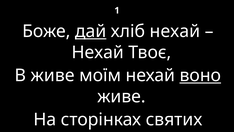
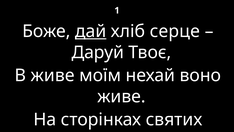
хліб нехай: нехай -> серце
Нехай at (98, 52): Нехай -> Даруй
воно underline: present -> none
